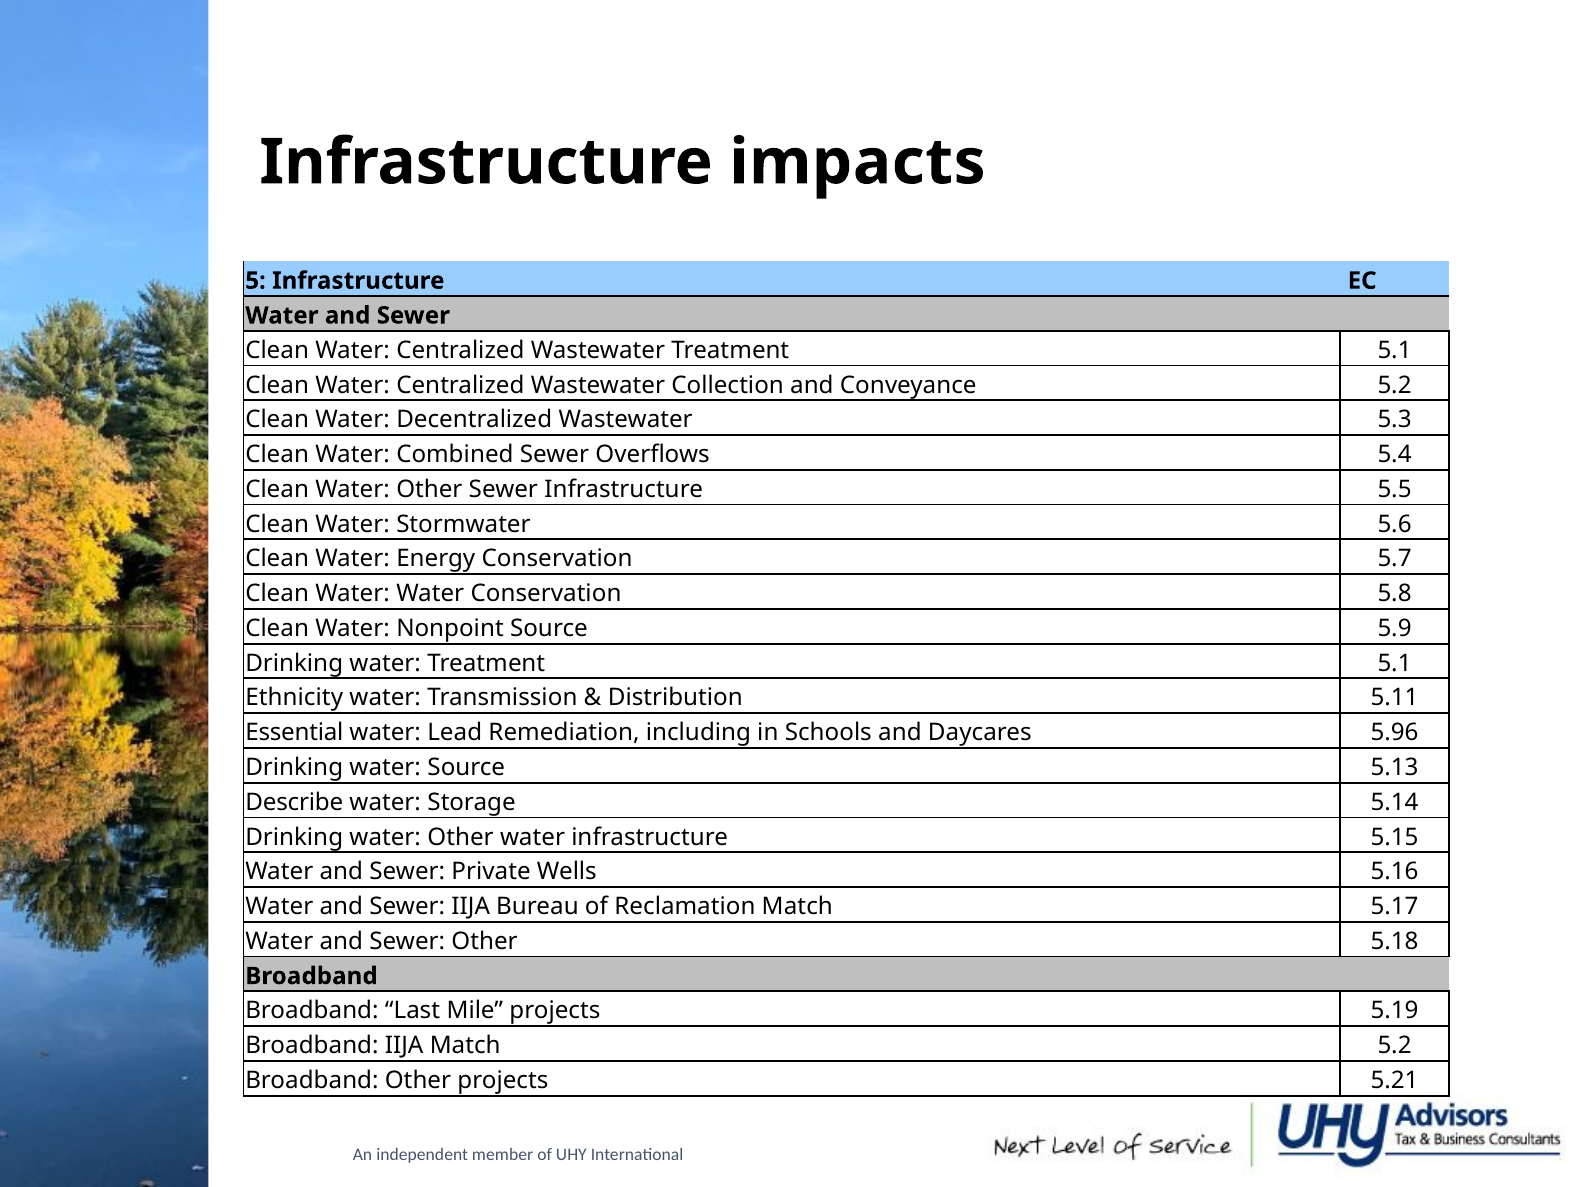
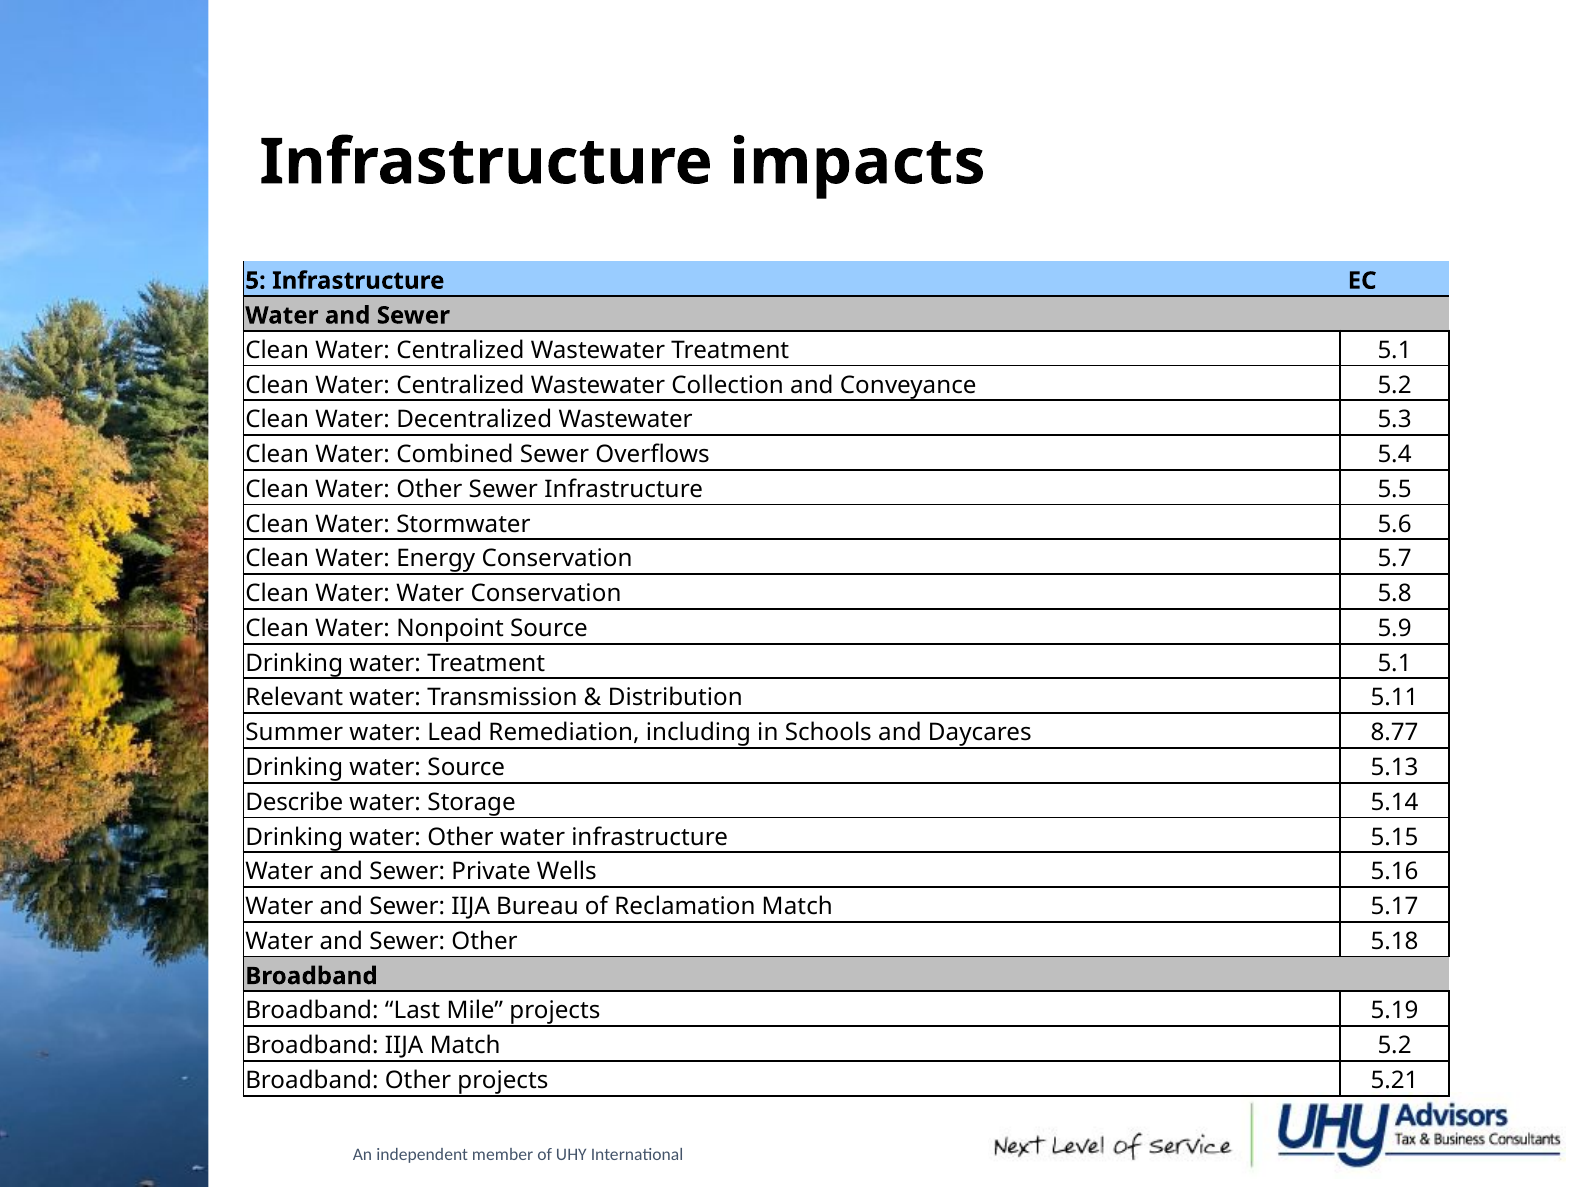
Ethnicity: Ethnicity -> Relevant
Essential: Essential -> Summer
5.96: 5.96 -> 8.77
